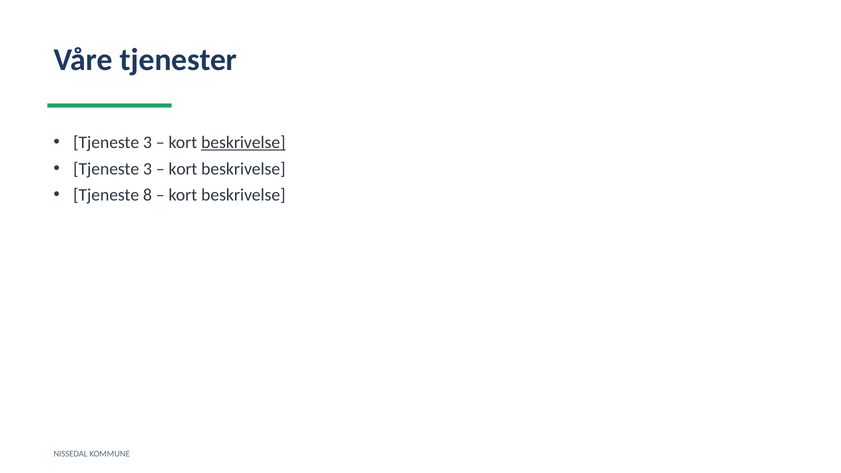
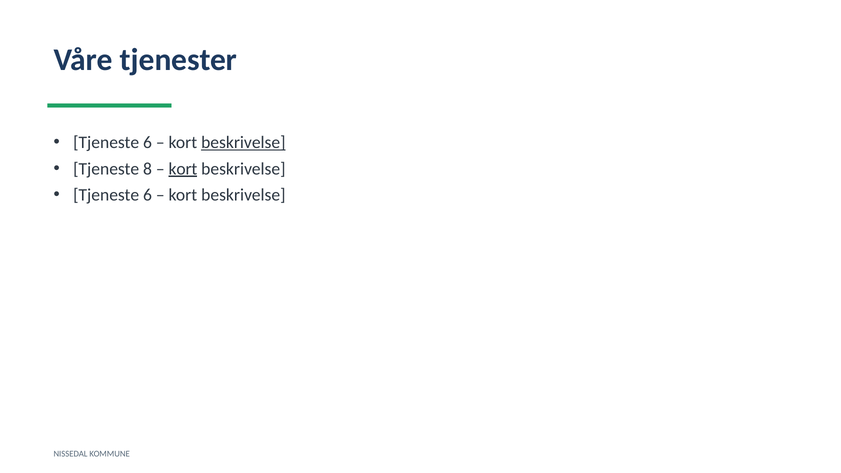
3 at (147, 142): 3 -> 6
3 at (147, 169): 3 -> 8
kort at (183, 169) underline: none -> present
8 at (147, 195): 8 -> 6
